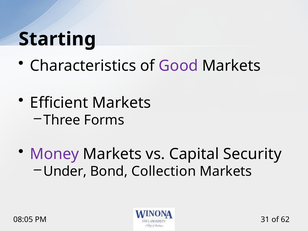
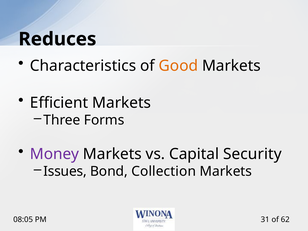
Starting: Starting -> Reduces
Good colour: purple -> orange
Under: Under -> Issues
